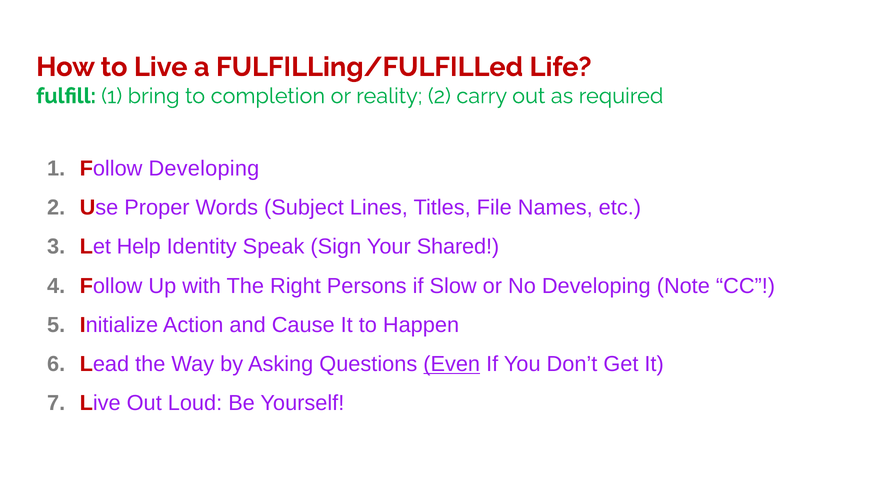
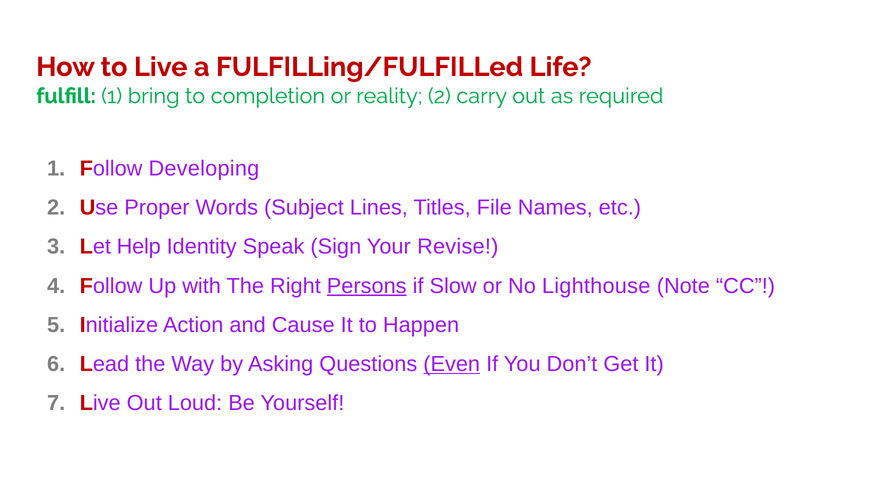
Shared: Shared -> Revise
Persons underline: none -> present
No Developing: Developing -> Lighthouse
